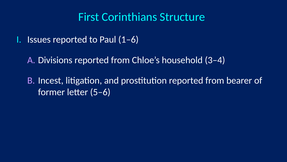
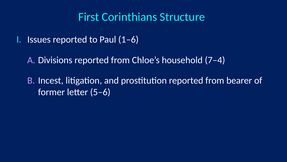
3–4: 3–4 -> 7–4
